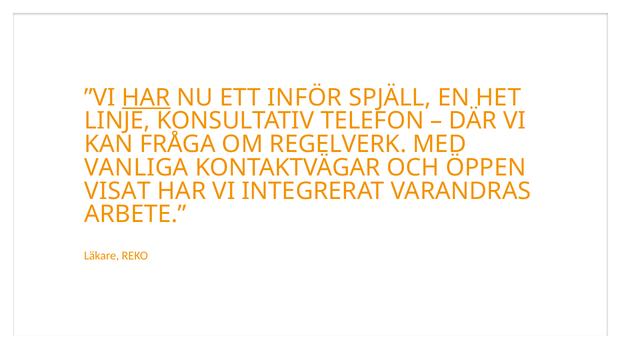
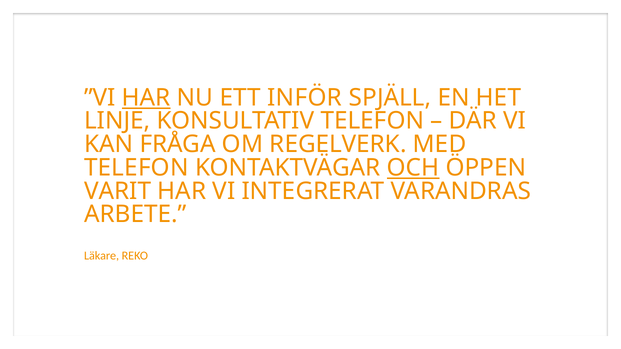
VANLIGA at (136, 168): VANLIGA -> TELEFON
OCH underline: none -> present
VISAT: VISAT -> VARIT
